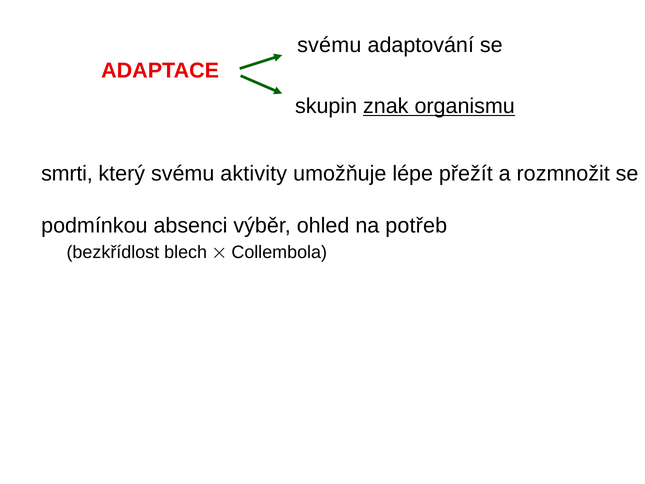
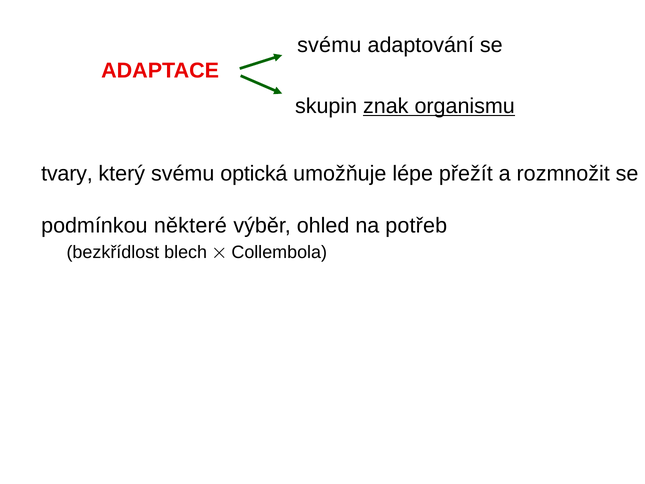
smrti: smrti -> tvary
aktivity: aktivity -> optická
absenci: absenci -> některé
